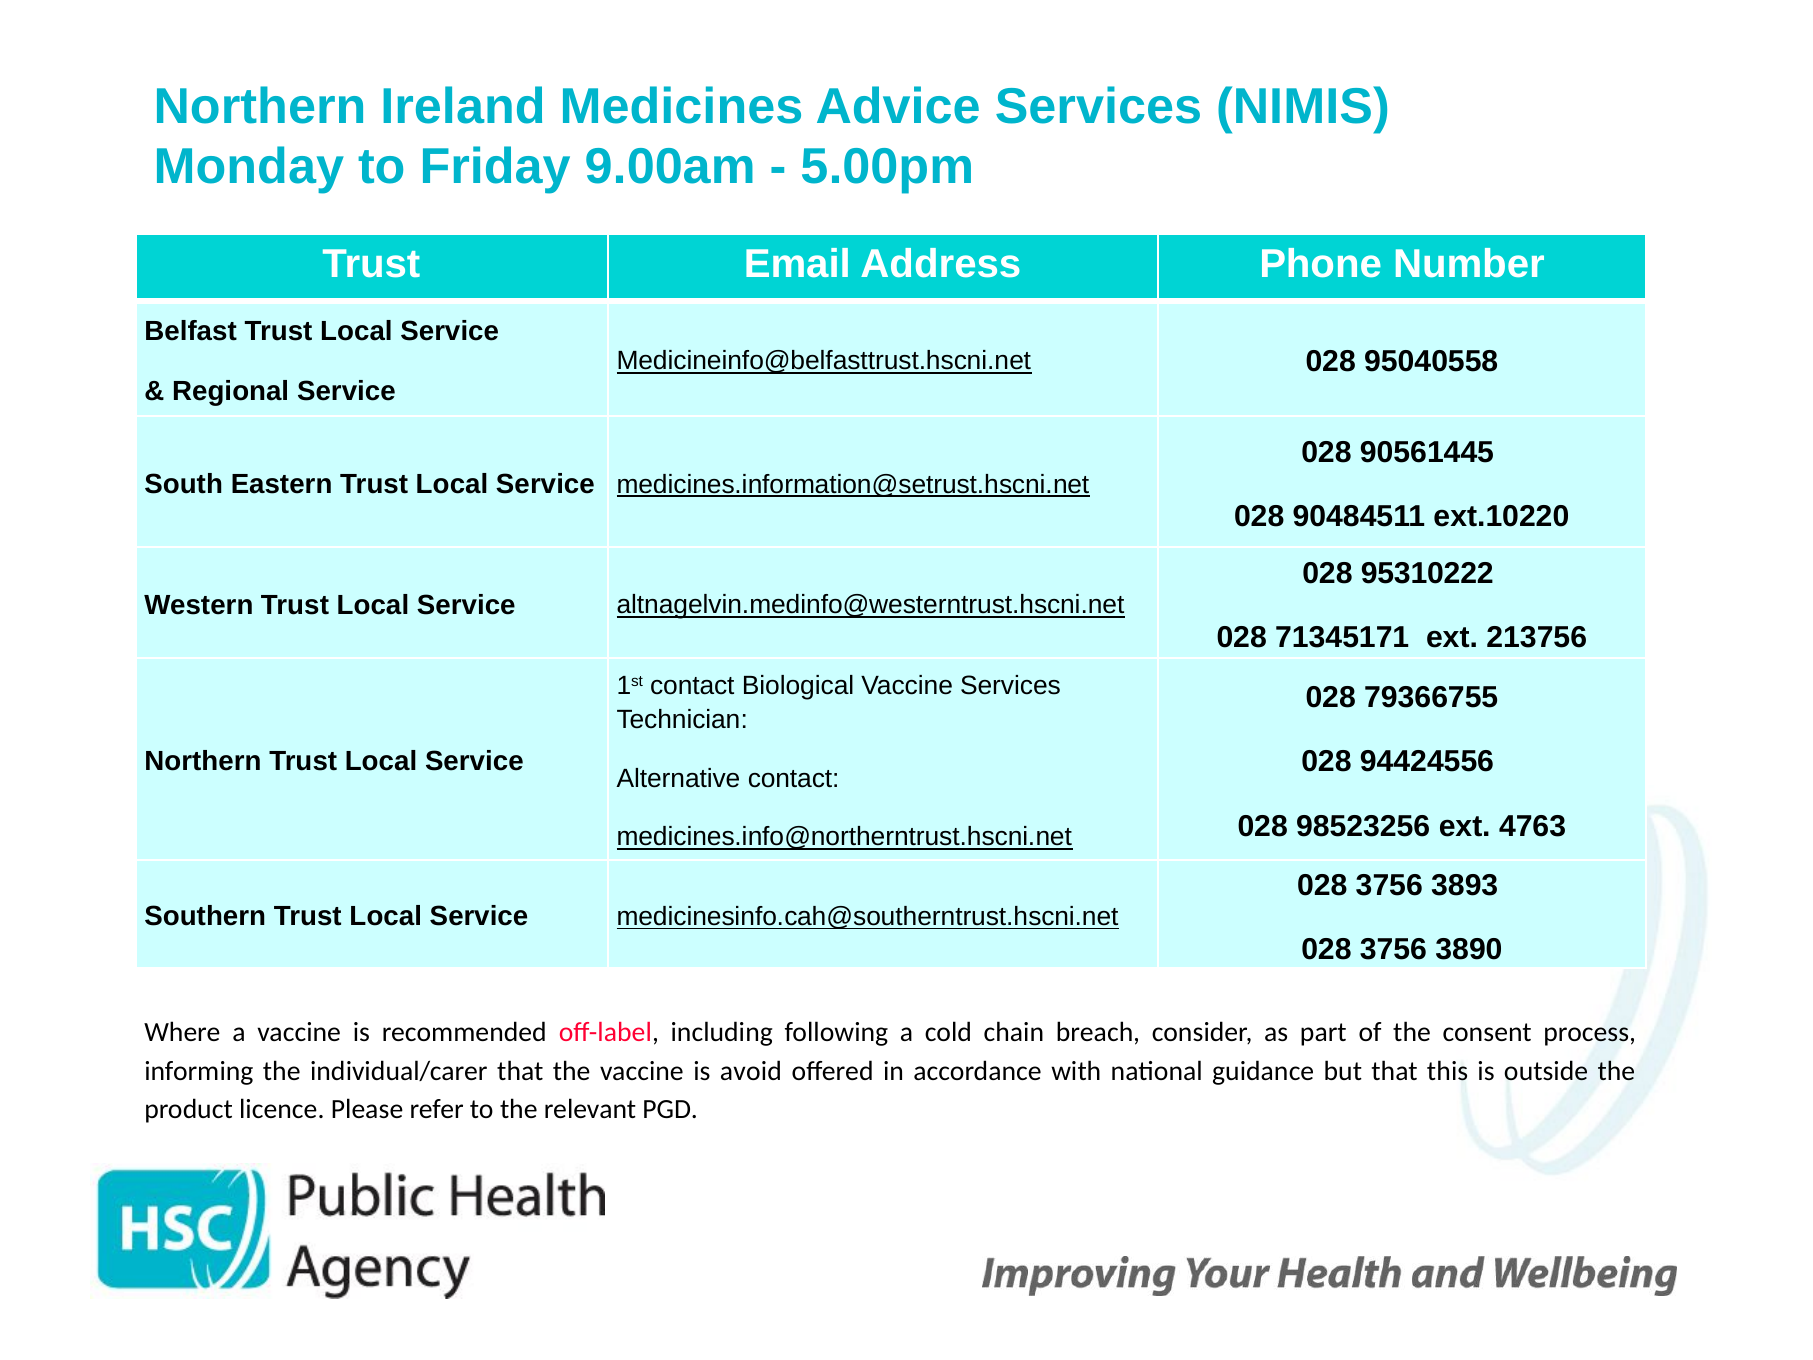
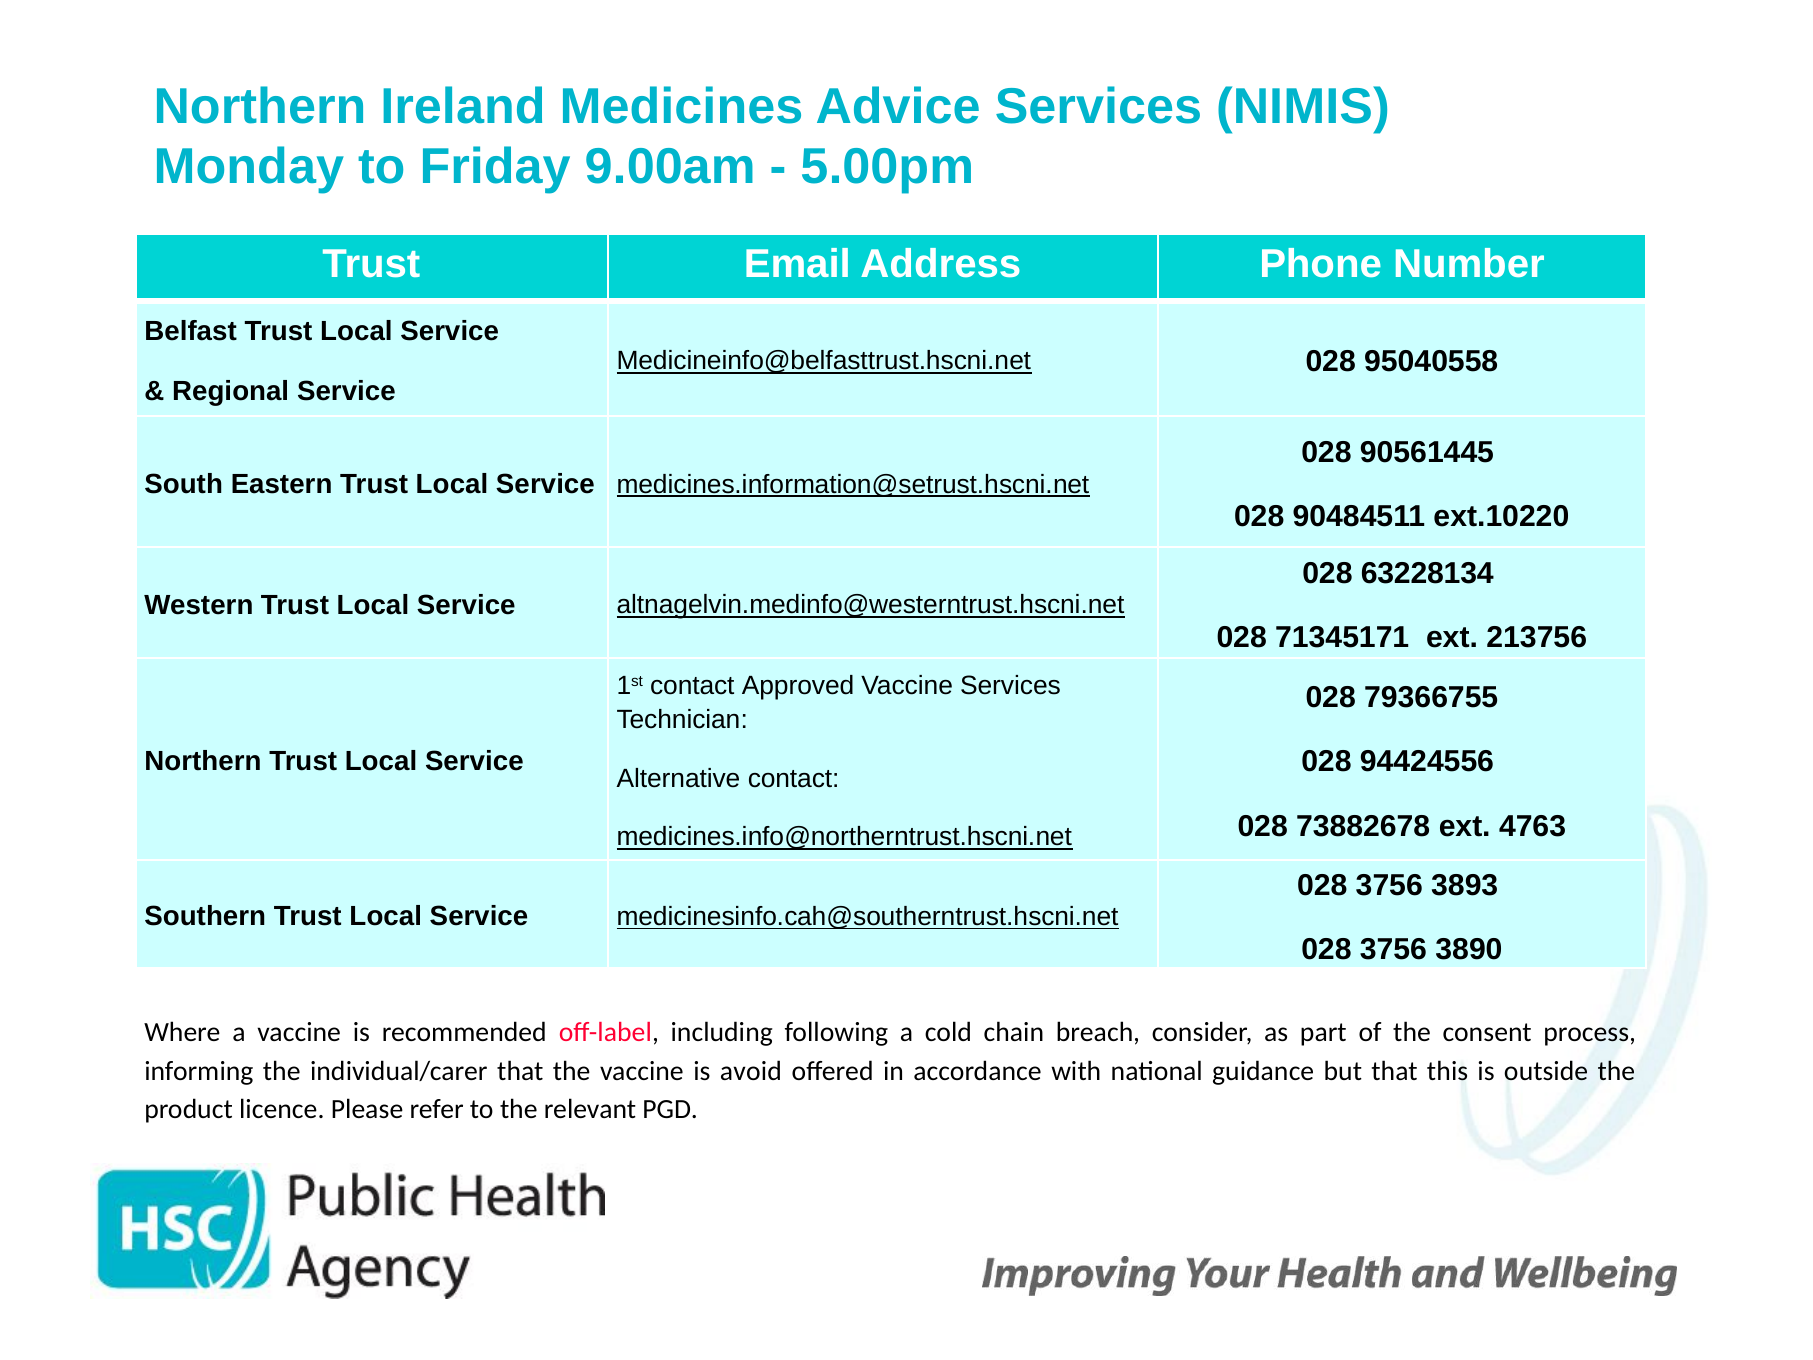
95310222: 95310222 -> 63228134
Biological: Biological -> Approved
98523256: 98523256 -> 73882678
